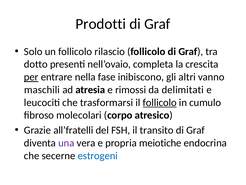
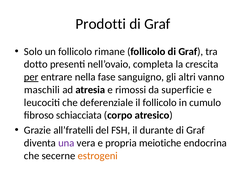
rilascio: rilascio -> rimane
inibiscono: inibiscono -> sanguigno
delimitati: delimitati -> superficie
trasformarsi: trasformarsi -> deferenziale
follicolo at (160, 102) underline: present -> none
molecolari: molecolari -> schiacciata
transito: transito -> durante
estrogeni colour: blue -> orange
